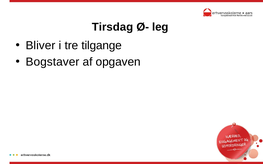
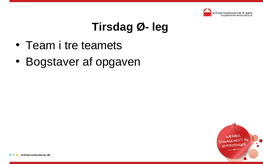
Bliver: Bliver -> Team
tilgange: tilgange -> teamets
